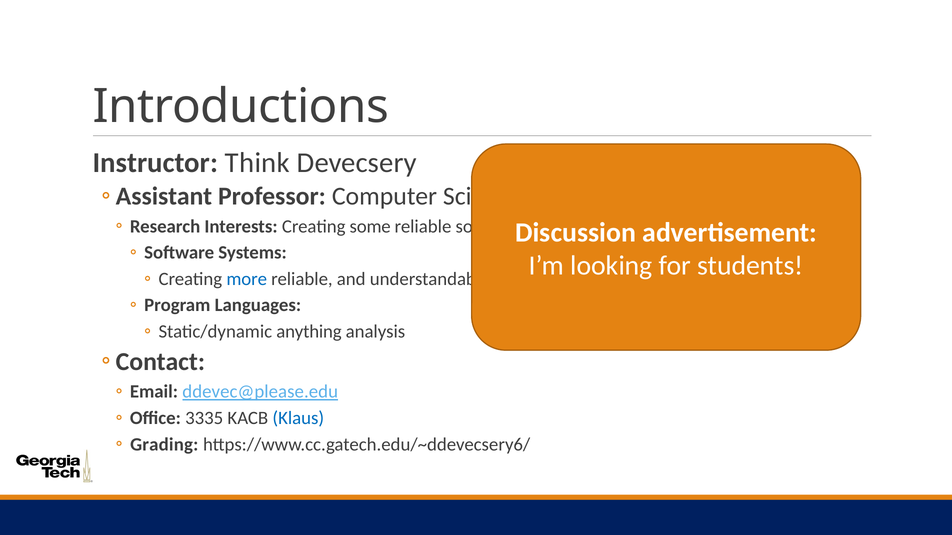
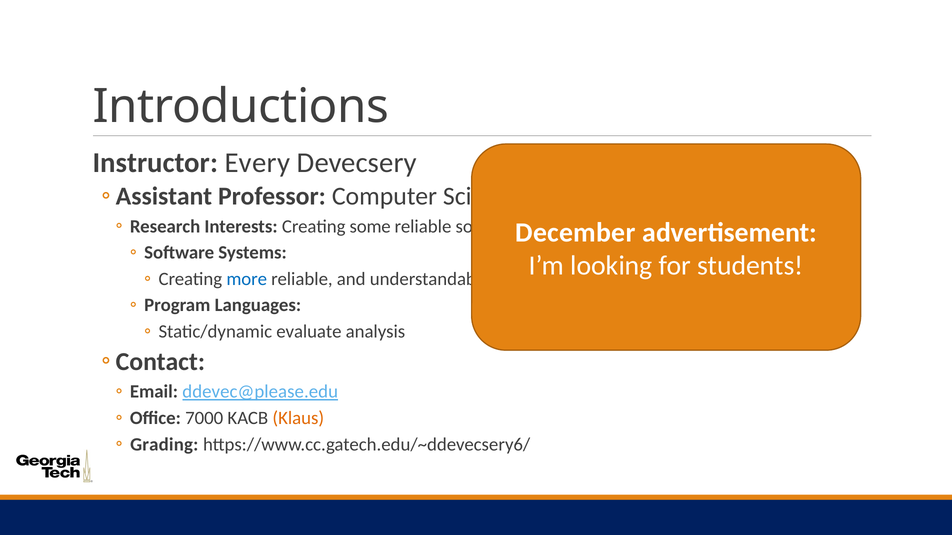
Think: Think -> Every
Discussion: Discussion -> December
anything: anything -> evaluate
3335: 3335 -> 7000
Klaus colour: blue -> orange
